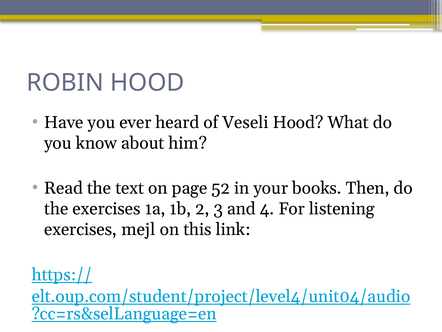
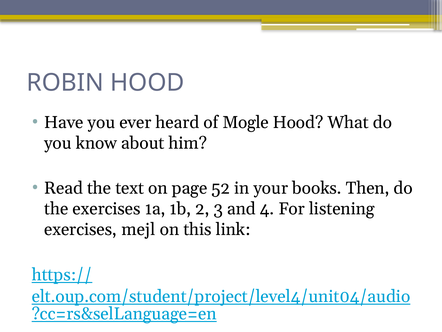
Veseli: Veseli -> Mogle
